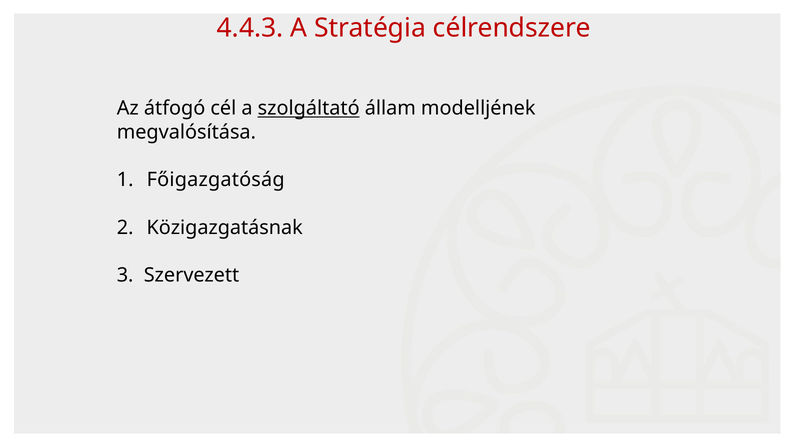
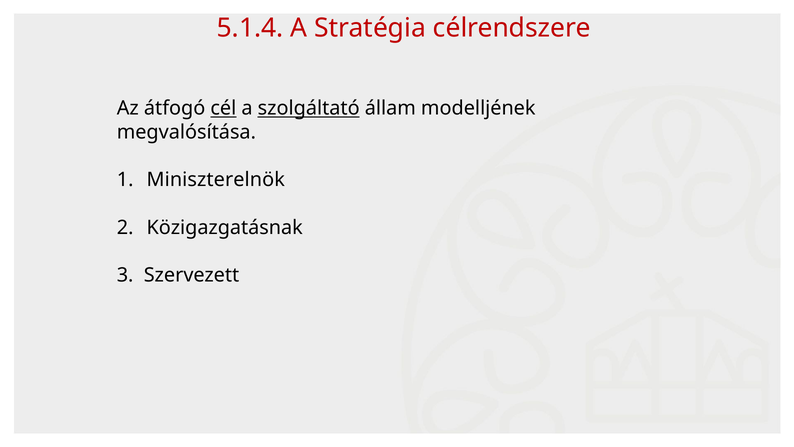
4.4.3: 4.4.3 -> 5.1.4
cél underline: none -> present
Főigazgatóság: Főigazgatóság -> Miniszterelnök
